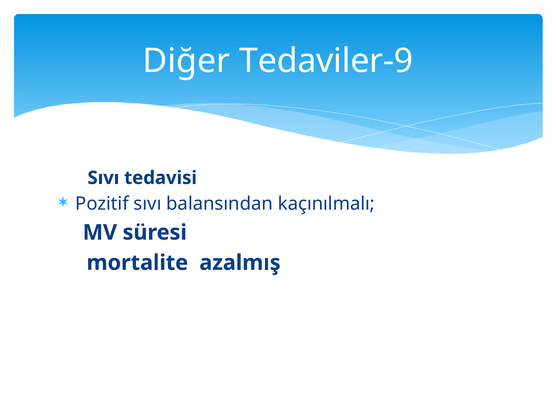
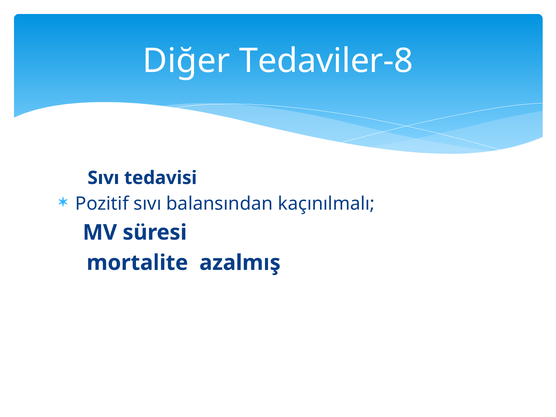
Tedaviler-9: Tedaviler-9 -> Tedaviler-8
